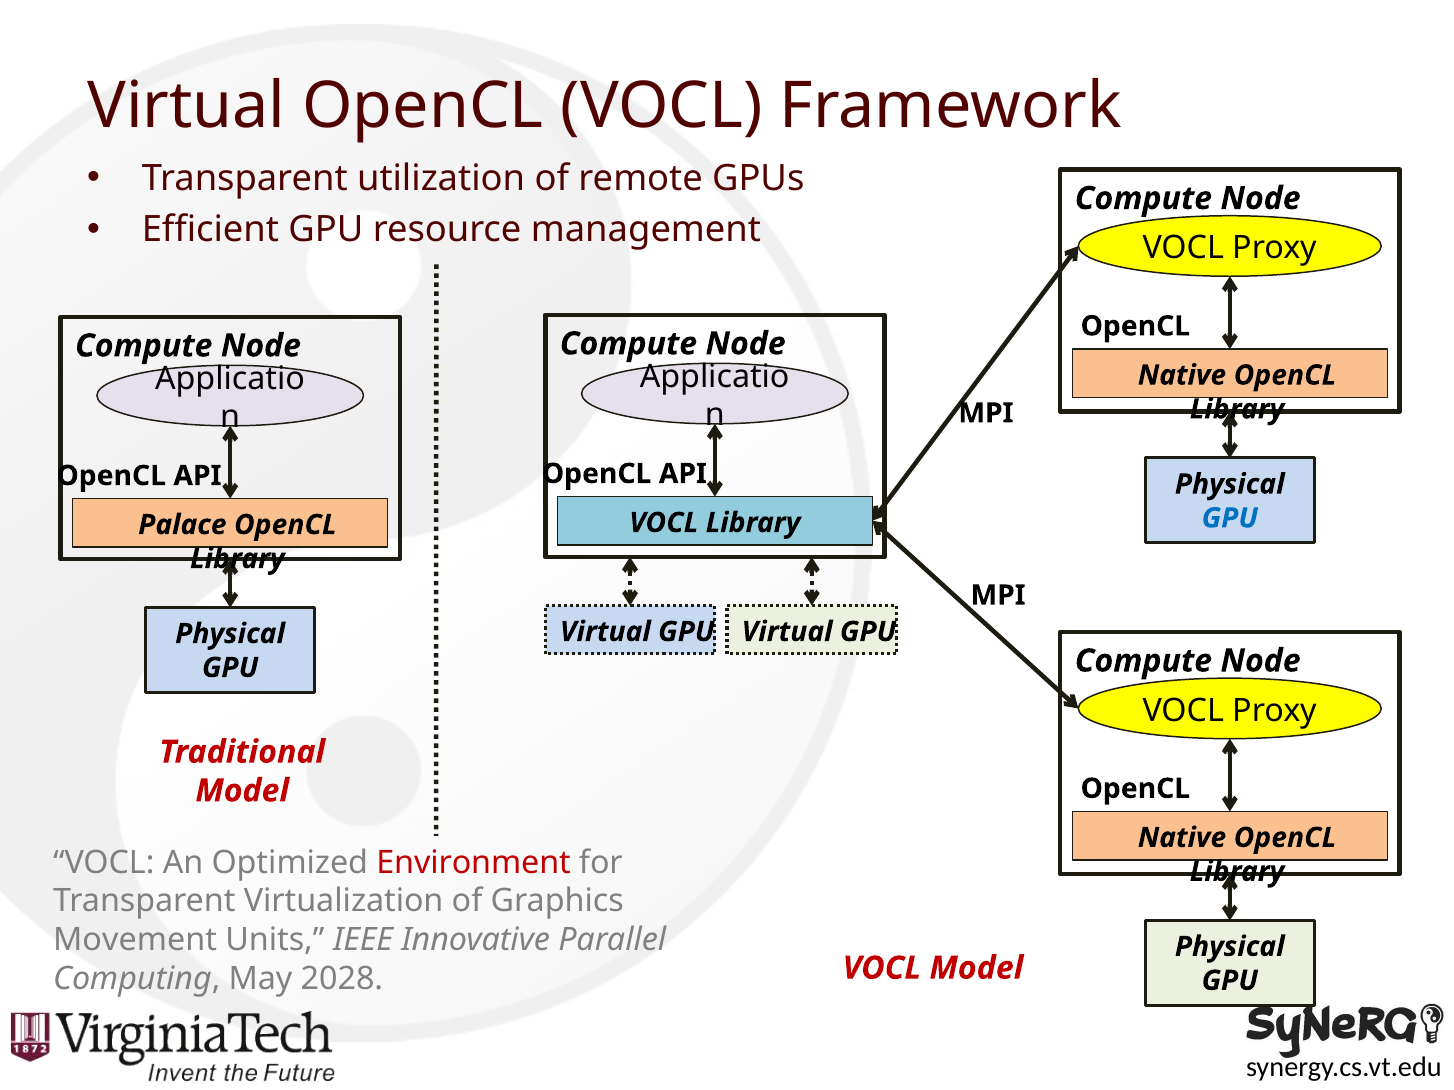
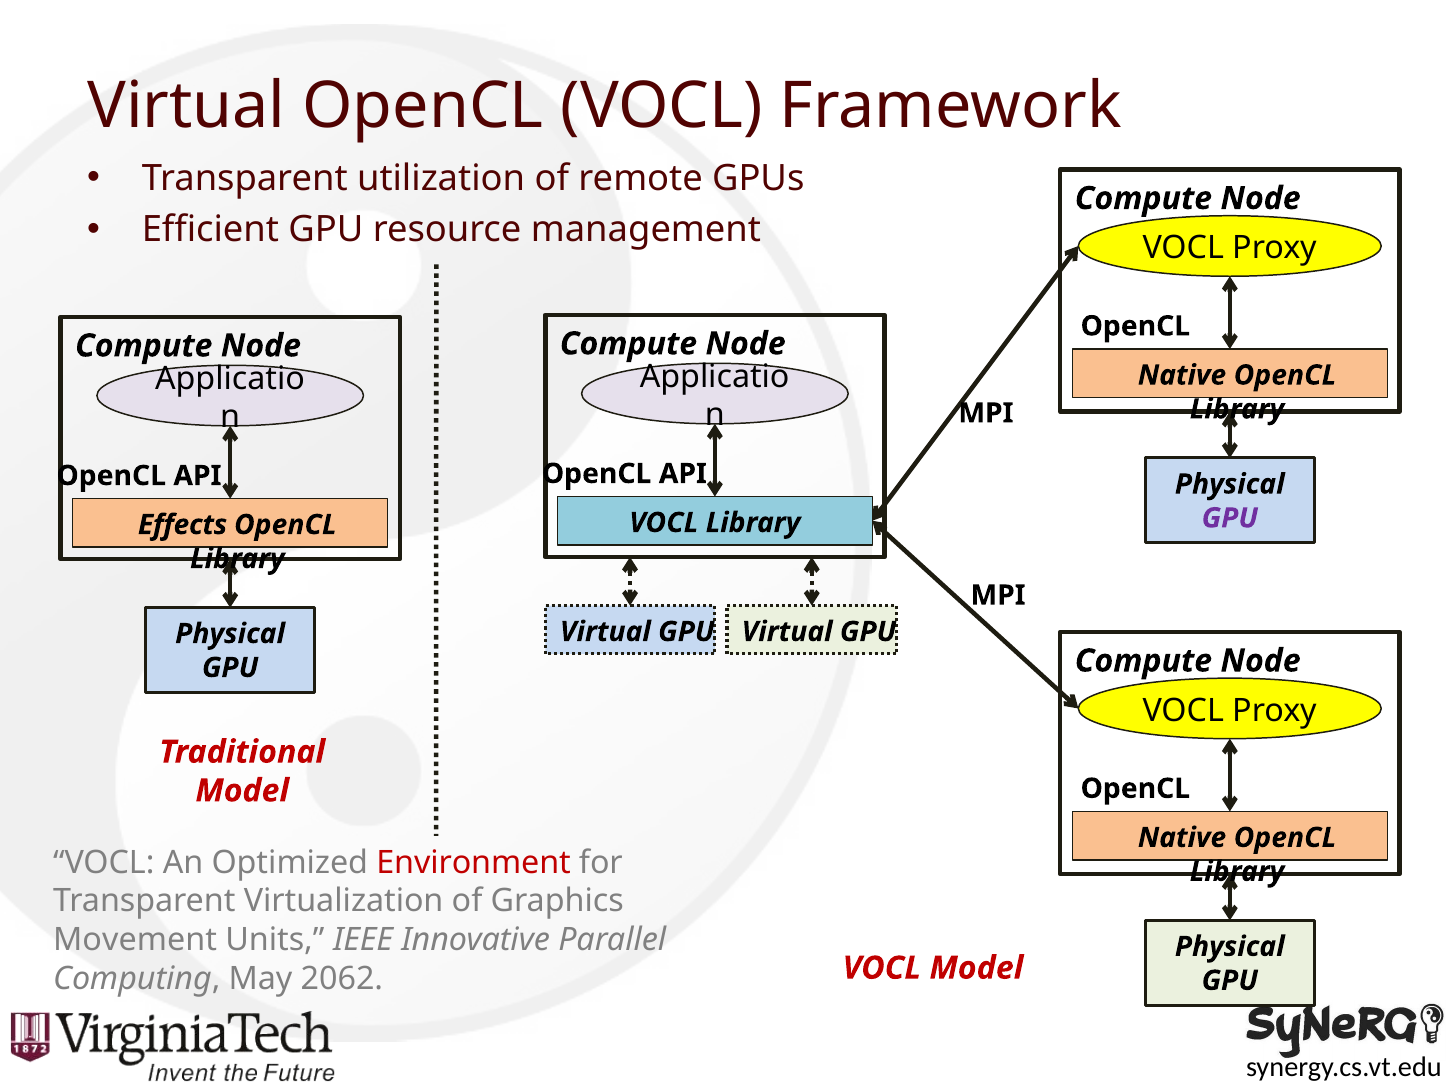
GPU at (1230, 518) colour: blue -> purple
Palace: Palace -> Effects
2028: 2028 -> 2062
